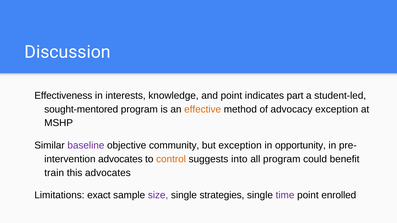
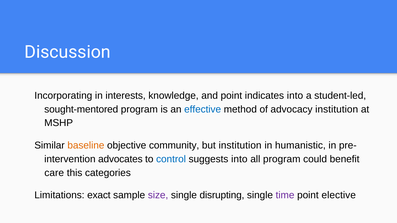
Effectiveness: Effectiveness -> Incorporating
indicates part: part -> into
effective colour: orange -> blue
advocacy exception: exception -> institution
baseline colour: purple -> orange
but exception: exception -> institution
opportunity: opportunity -> humanistic
control colour: orange -> blue
train: train -> care
this advocates: advocates -> categories
strategies: strategies -> disrupting
enrolled: enrolled -> elective
